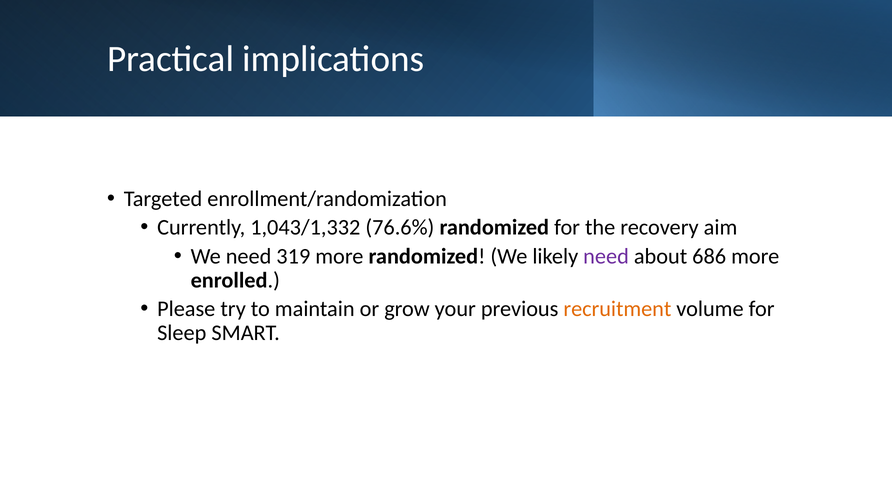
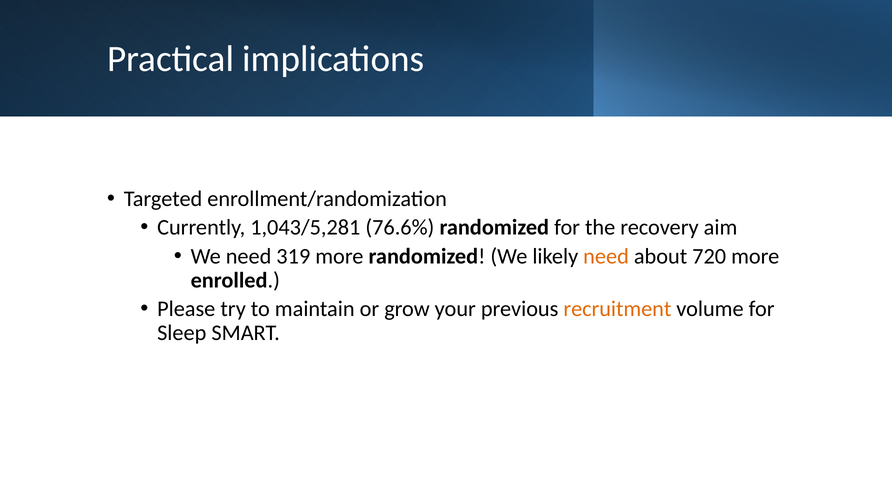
1,043/1,332: 1,043/1,332 -> 1,043/5,281
need at (606, 256) colour: purple -> orange
686: 686 -> 720
